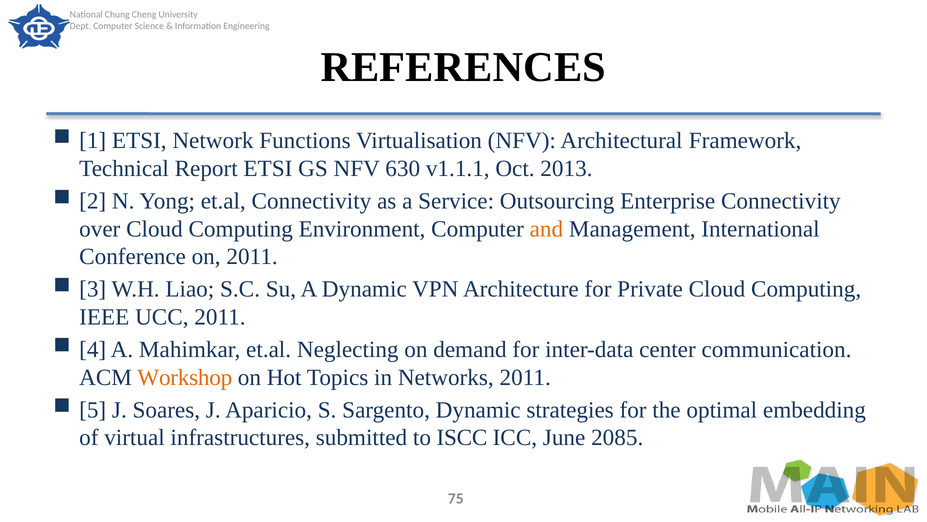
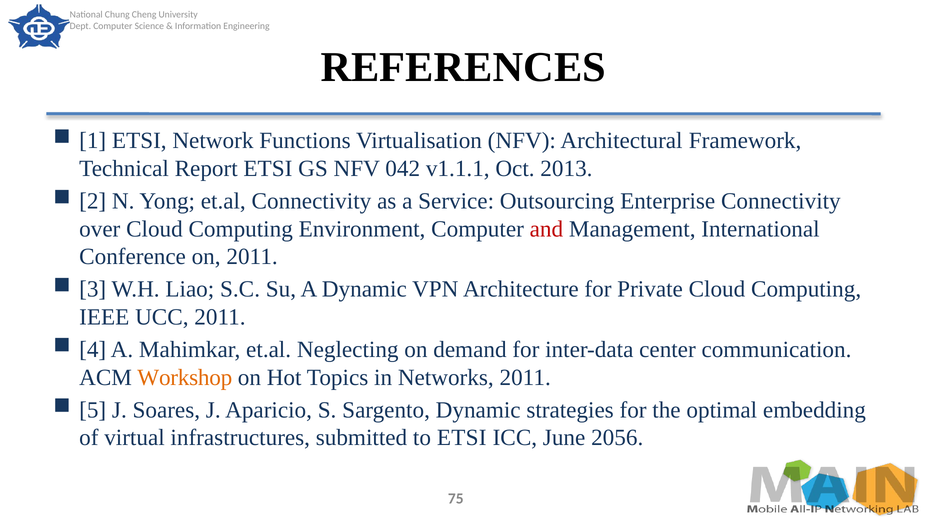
630: 630 -> 042
and colour: orange -> red
to ISCC: ISCC -> ETSI
2085: 2085 -> 2056
